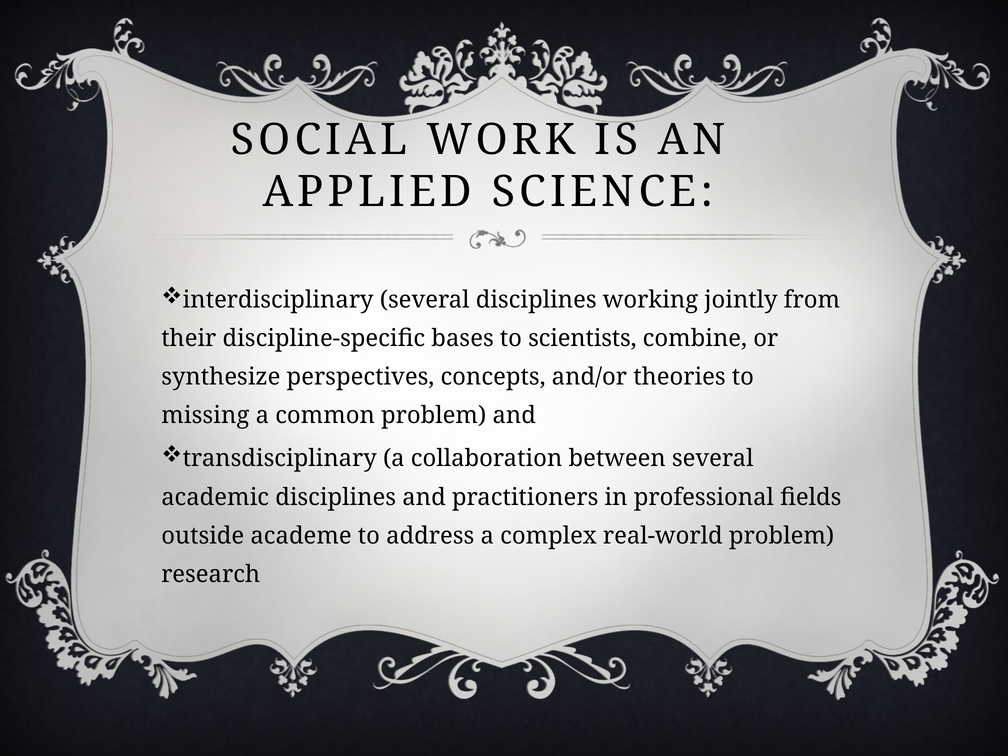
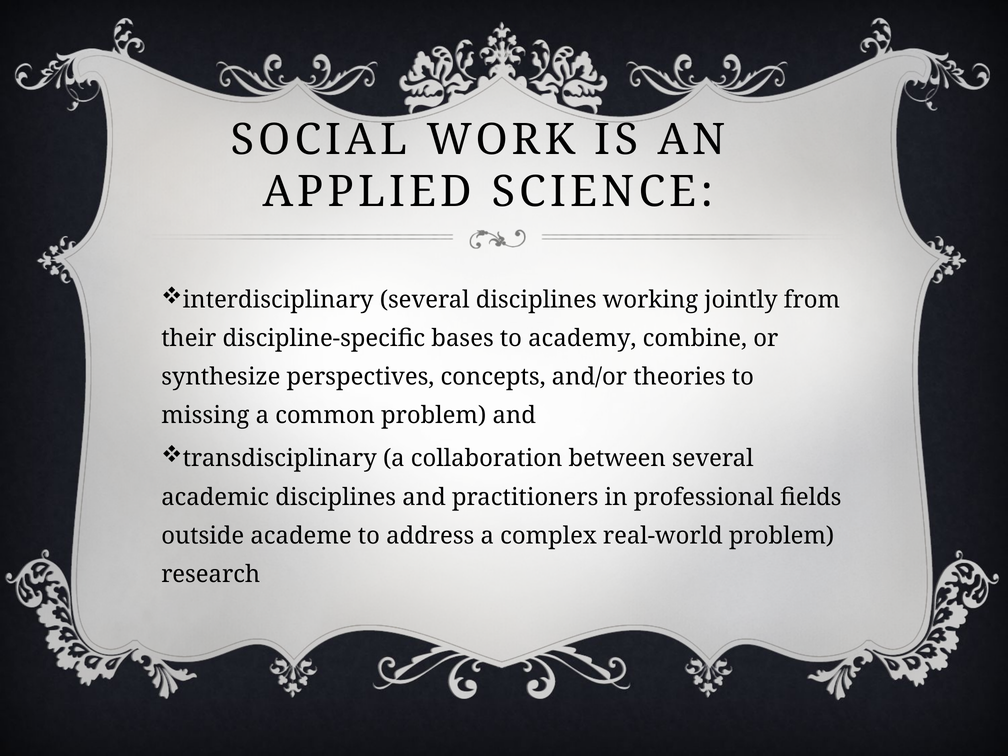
scientists: scientists -> academy
